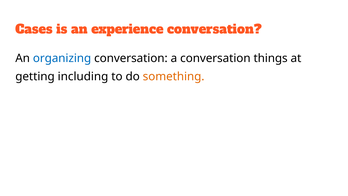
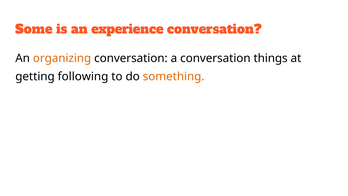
Cases: Cases -> Some
organizing colour: blue -> orange
including: including -> following
